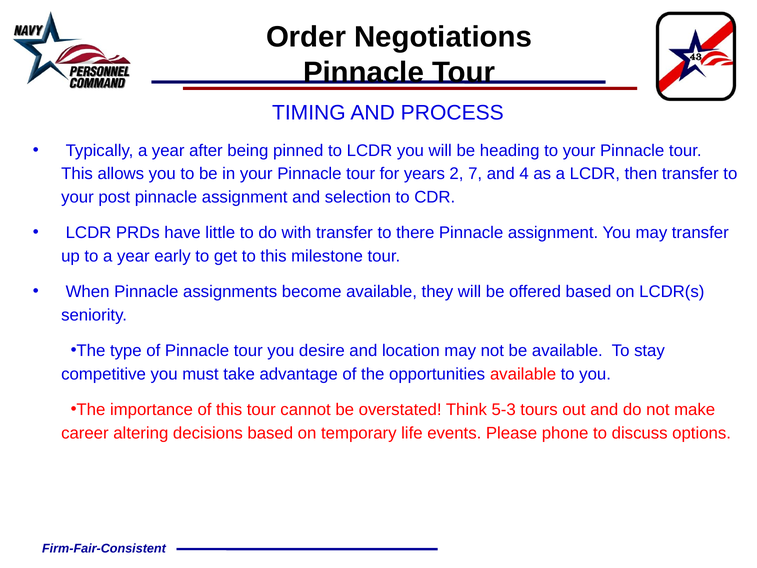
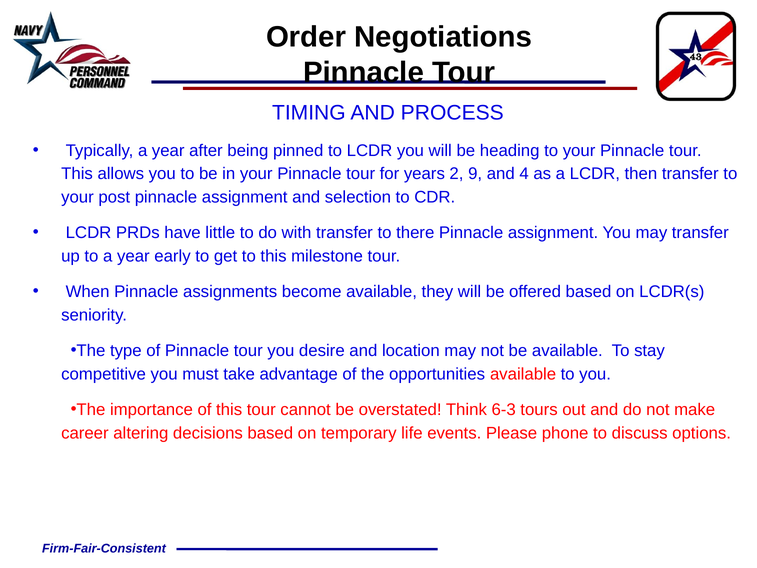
7: 7 -> 9
5-3: 5-3 -> 6-3
